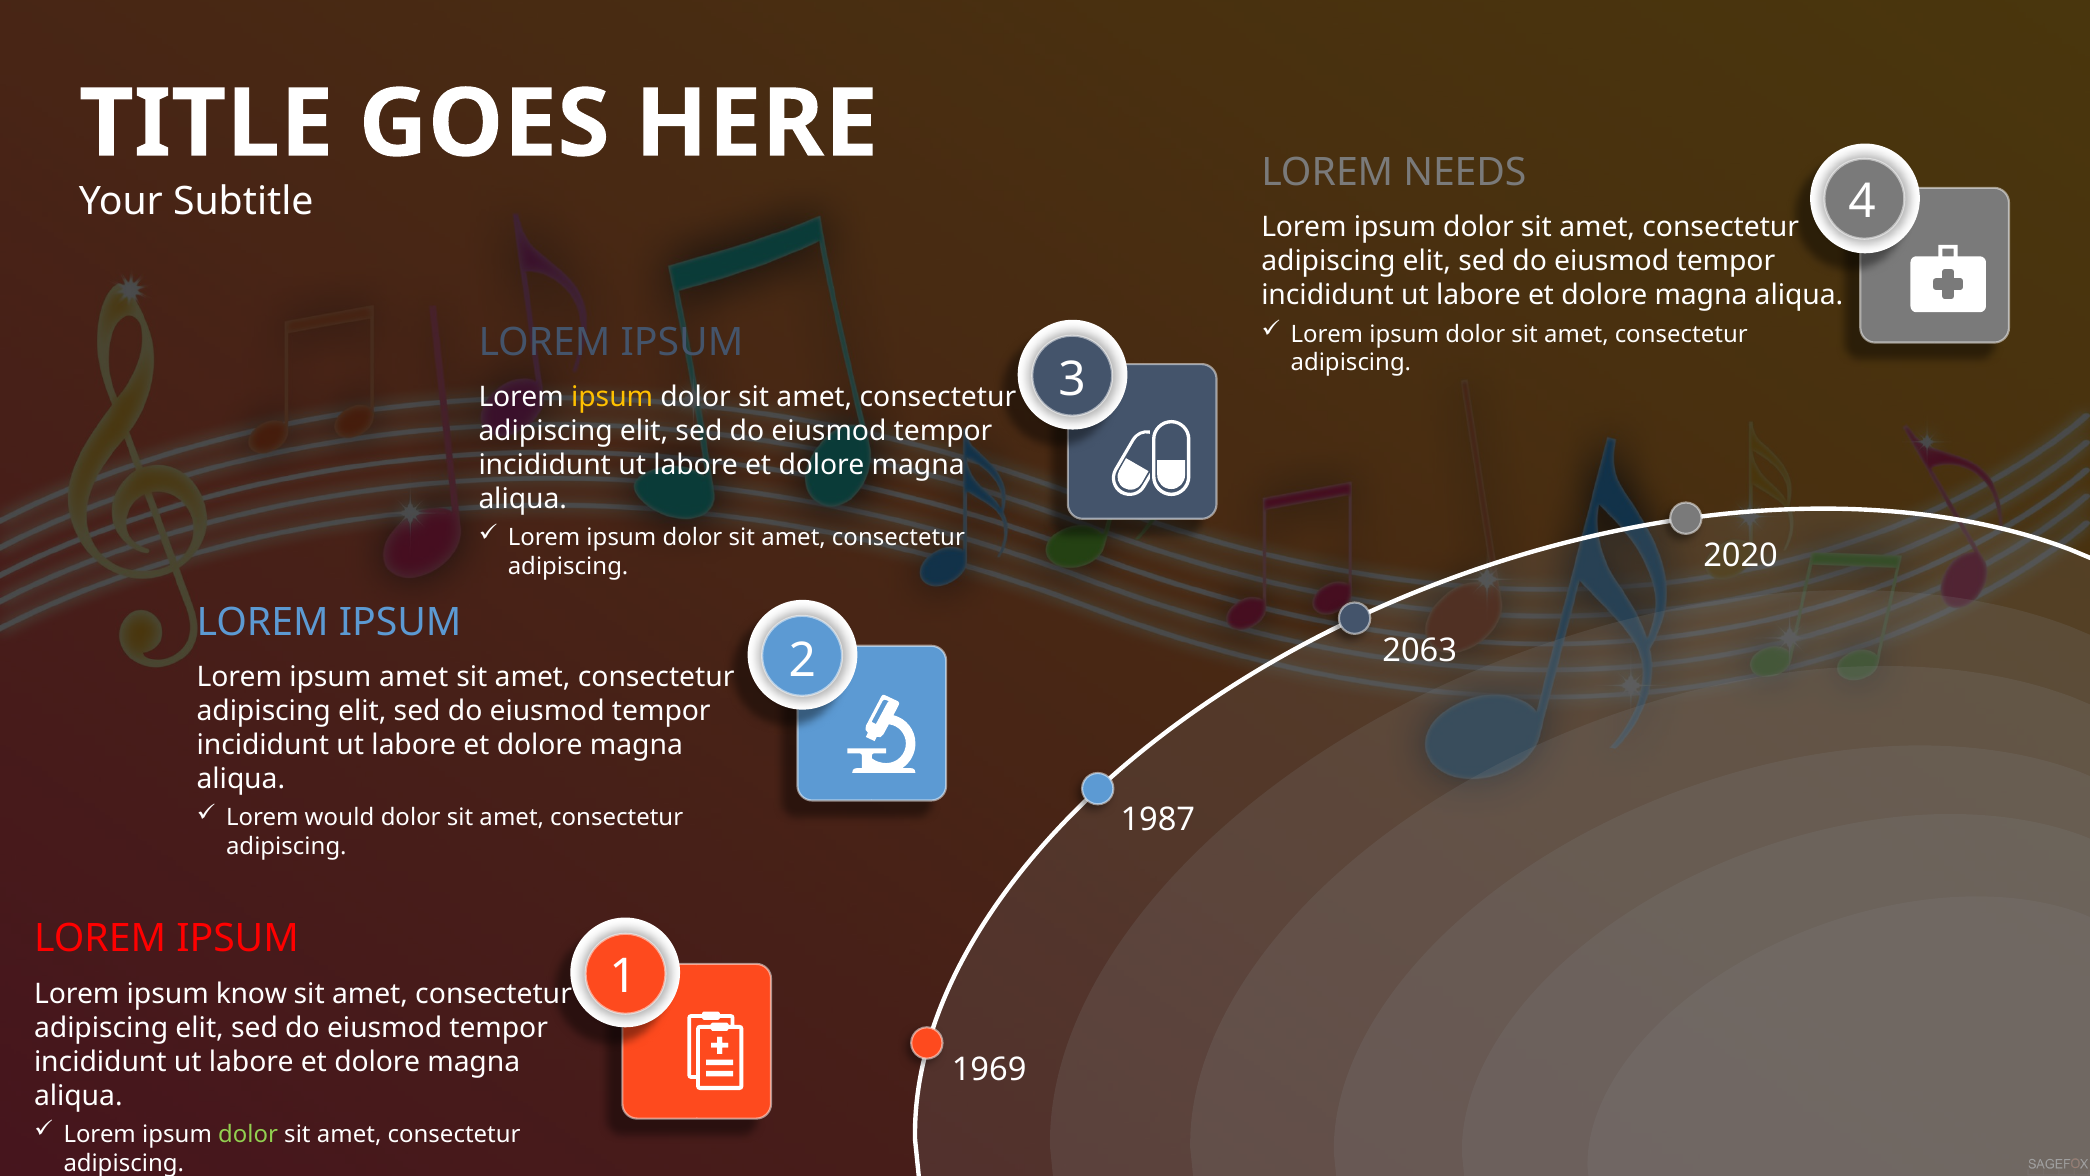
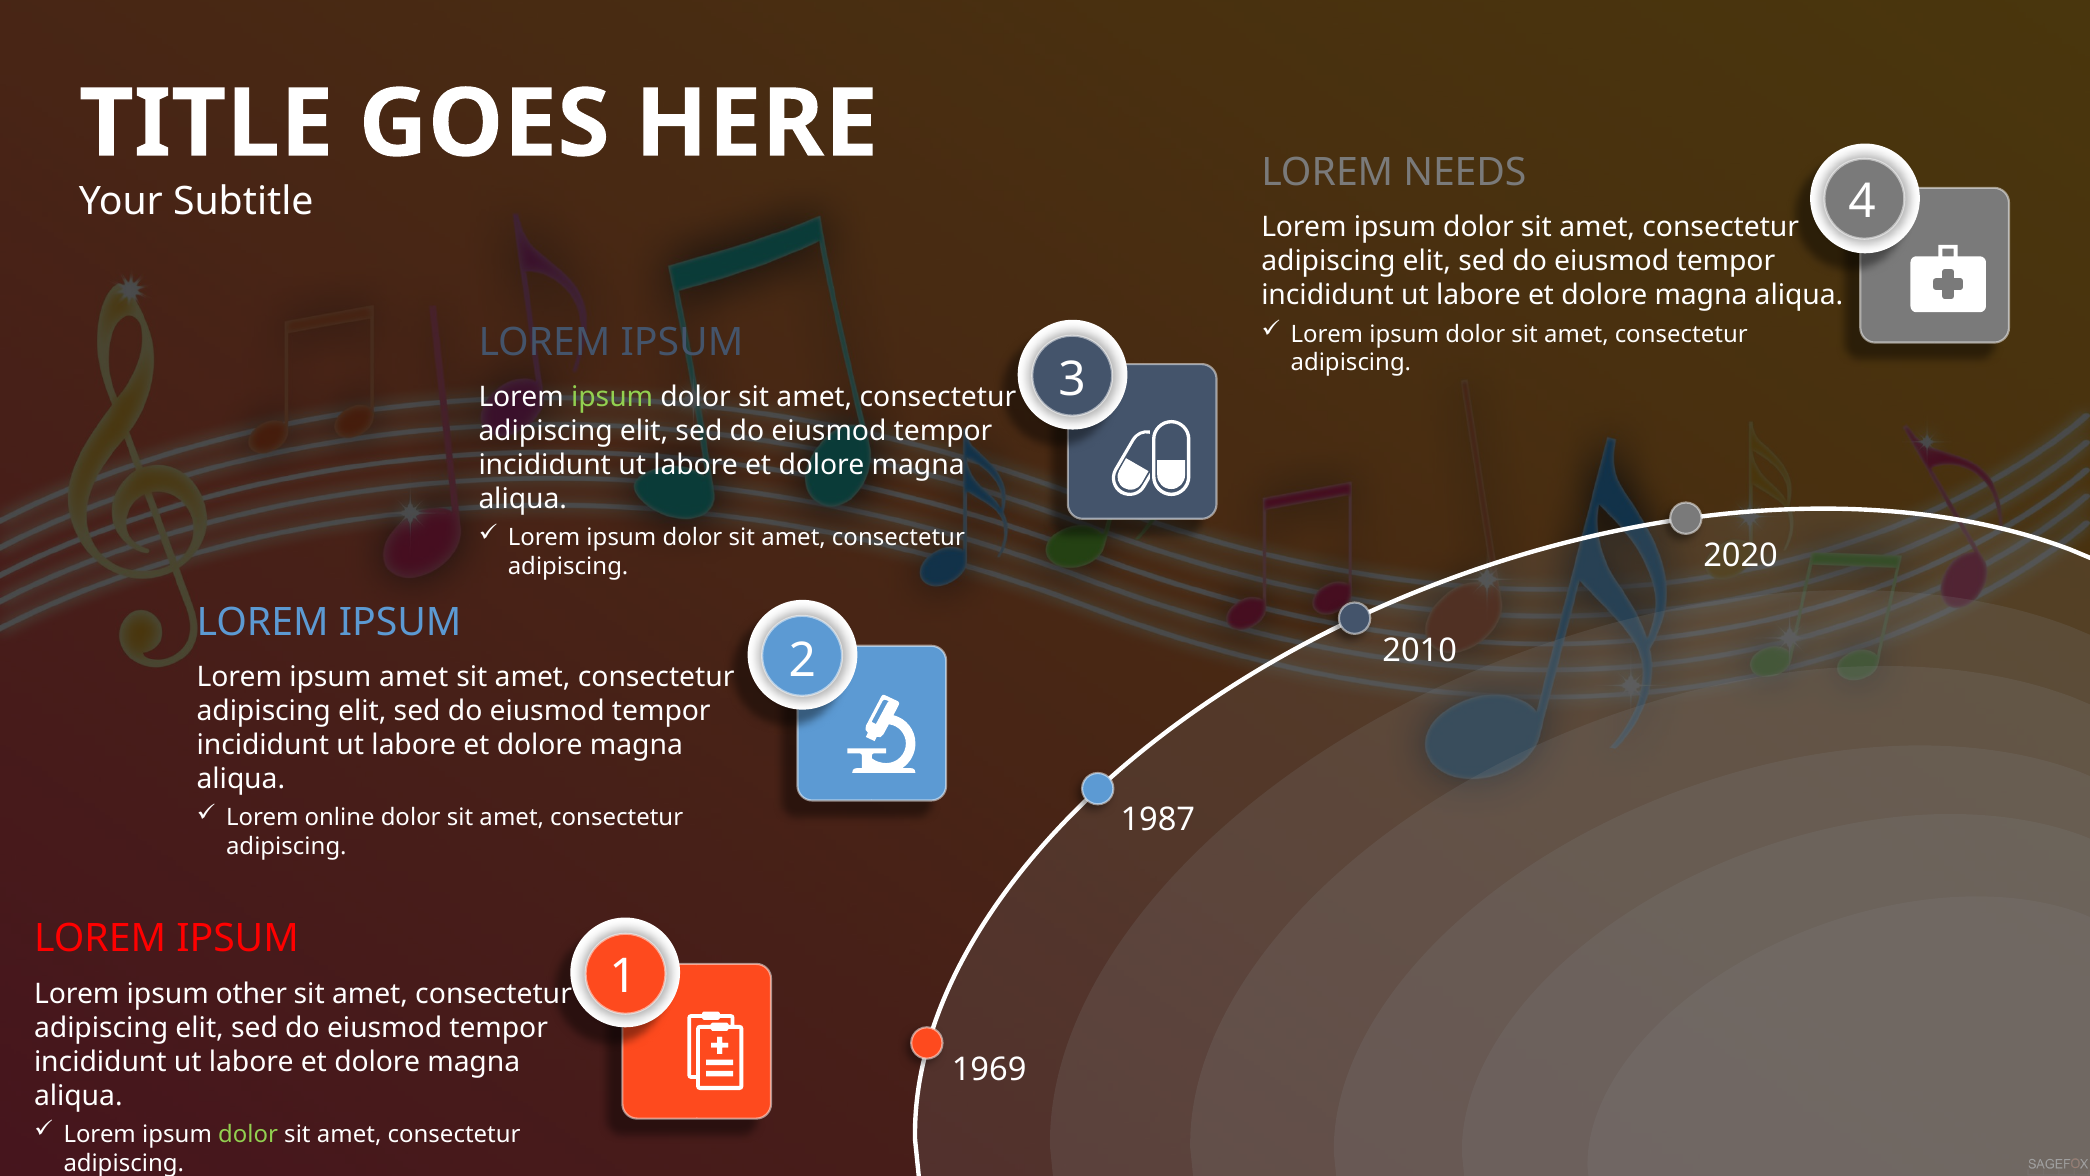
ipsum at (612, 397) colour: yellow -> light green
2063: 2063 -> 2010
would: would -> online
know: know -> other
